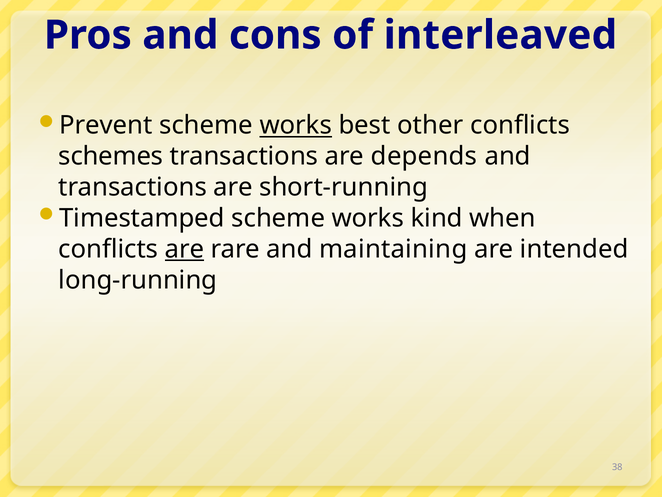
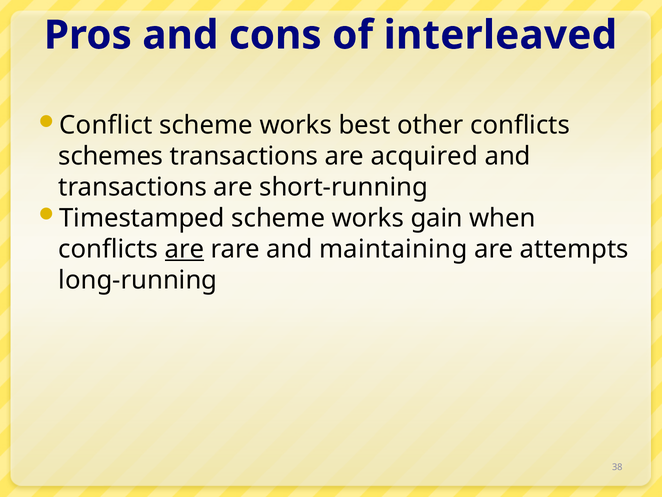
Prevent: Prevent -> Conflict
works at (296, 125) underline: present -> none
depends: depends -> acquired
kind: kind -> gain
intended: intended -> attempts
